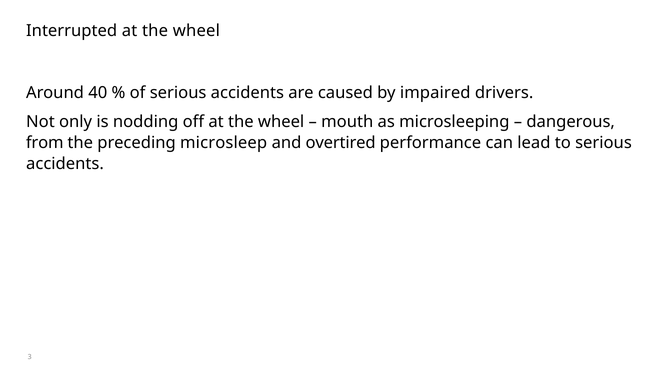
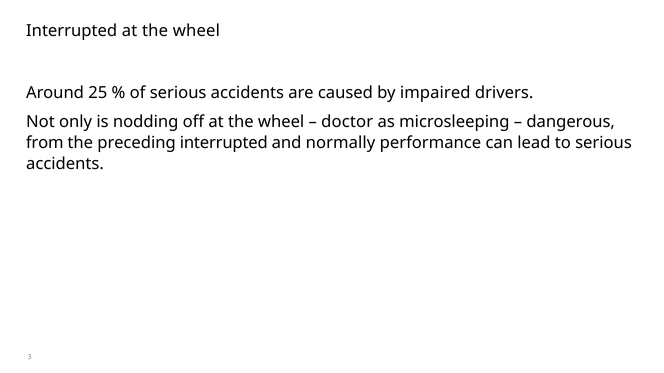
40: 40 -> 25
mouth: mouth -> doctor
preceding microsleep: microsleep -> interrupted
overtired: overtired -> normally
